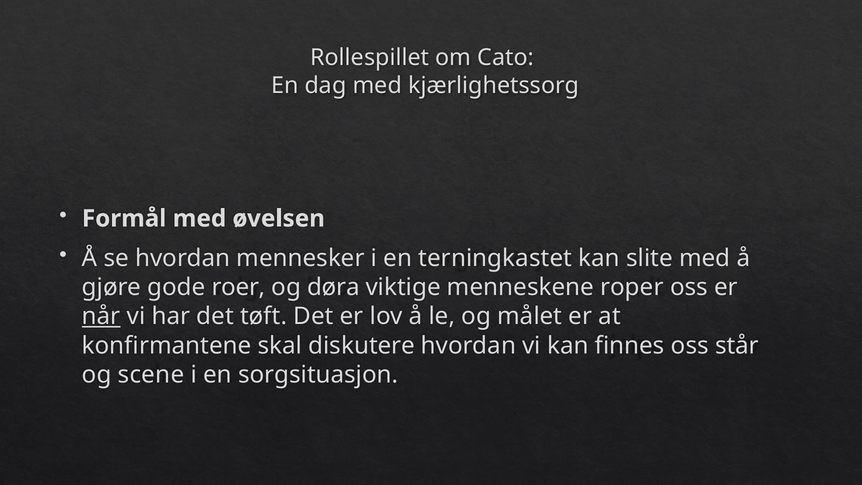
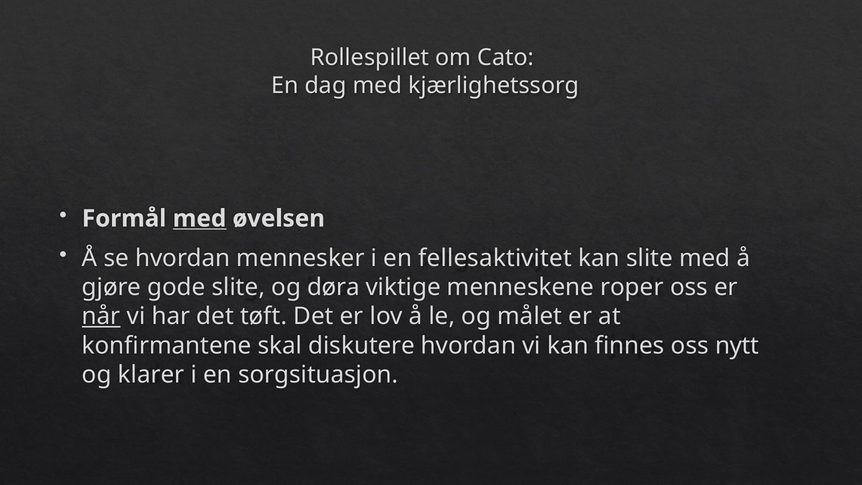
med at (200, 218) underline: none -> present
terningkastet: terningkastet -> fellesaktivitet
gode roer: roer -> slite
står: står -> nytt
scene: scene -> klarer
